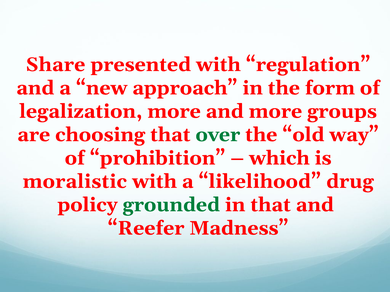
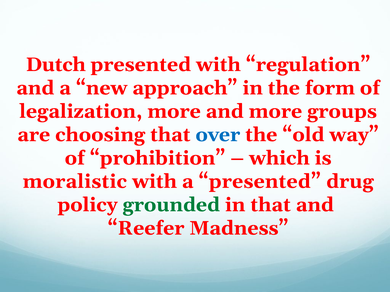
Share: Share -> Dutch
over colour: green -> blue
a likelihood: likelihood -> presented
